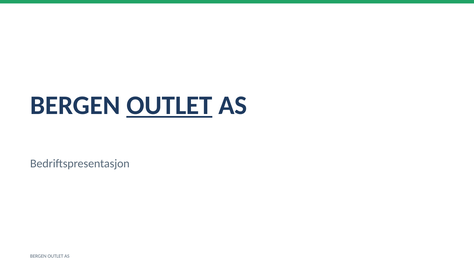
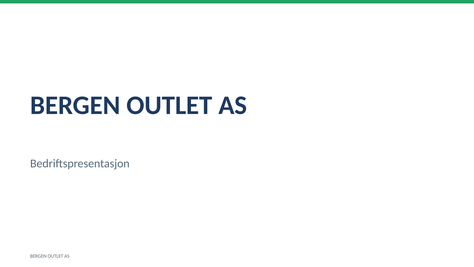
OUTLET at (169, 105) underline: present -> none
